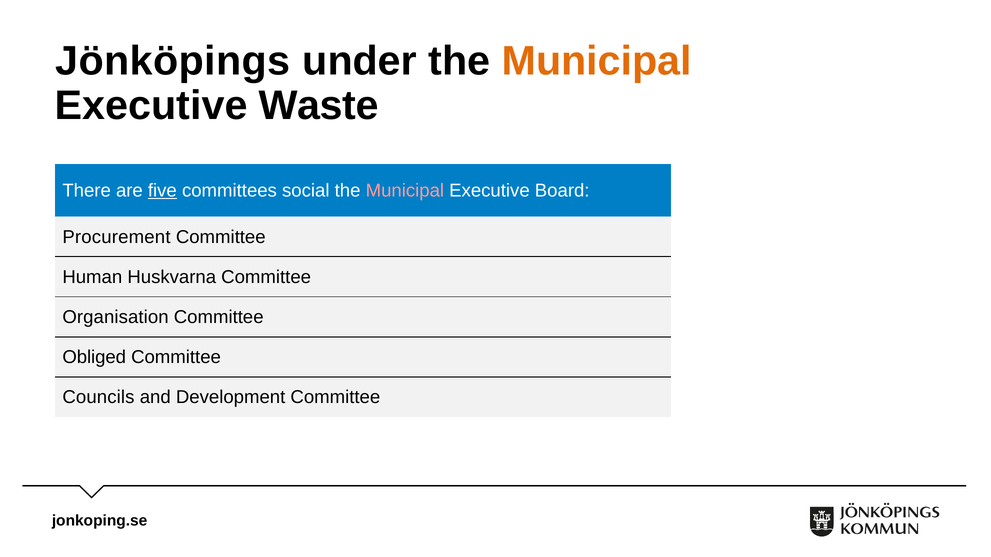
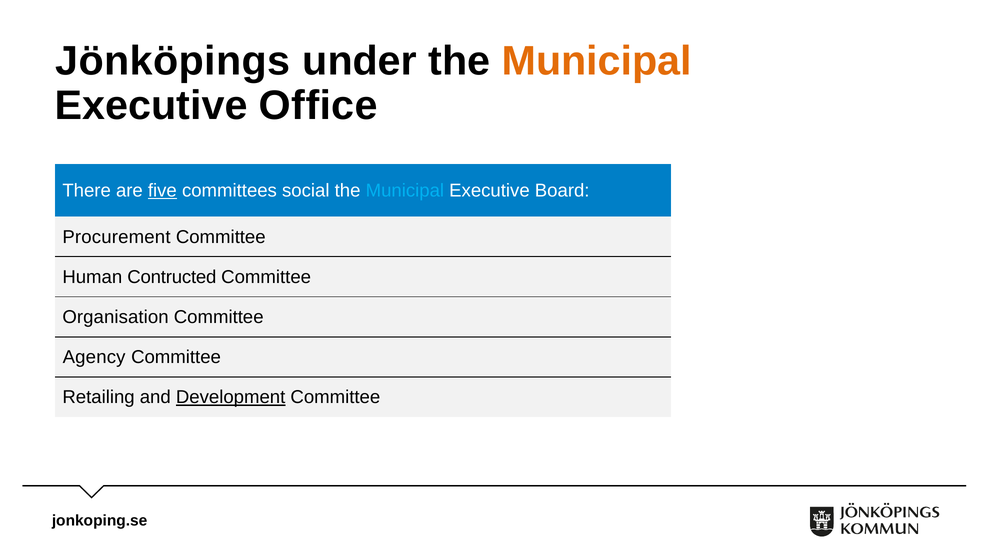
Waste: Waste -> Office
Municipal at (405, 191) colour: pink -> light blue
Huskvarna: Huskvarna -> Contructed
Obliged: Obliged -> Agency
Councils: Councils -> Retailing
Development underline: none -> present
